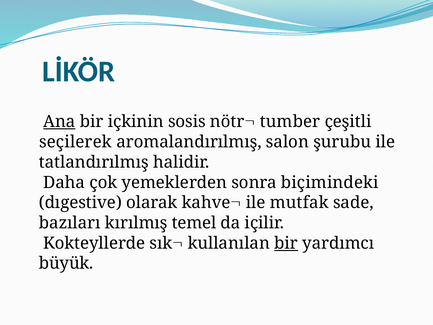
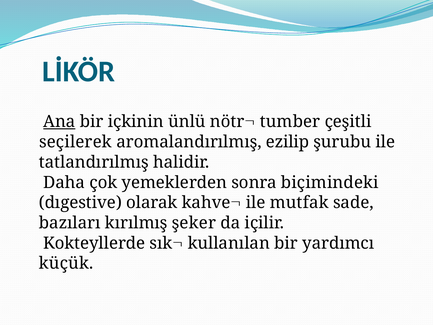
sosis: sosis -> ünlü
salon: salon -> ezilip
temel: temel -> şeker
bir at (286, 243) underline: present -> none
büyük: büyük -> küçük
